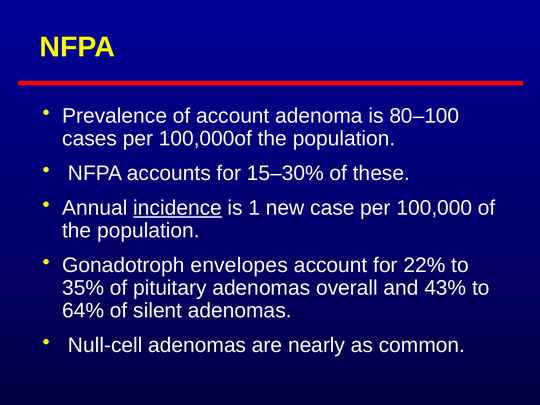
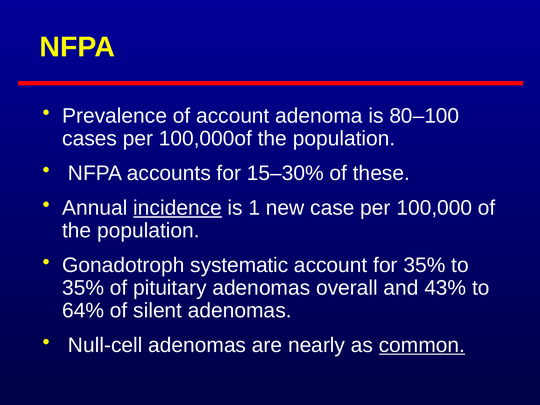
envelopes: envelopes -> systematic
for 22%: 22% -> 35%
common underline: none -> present
